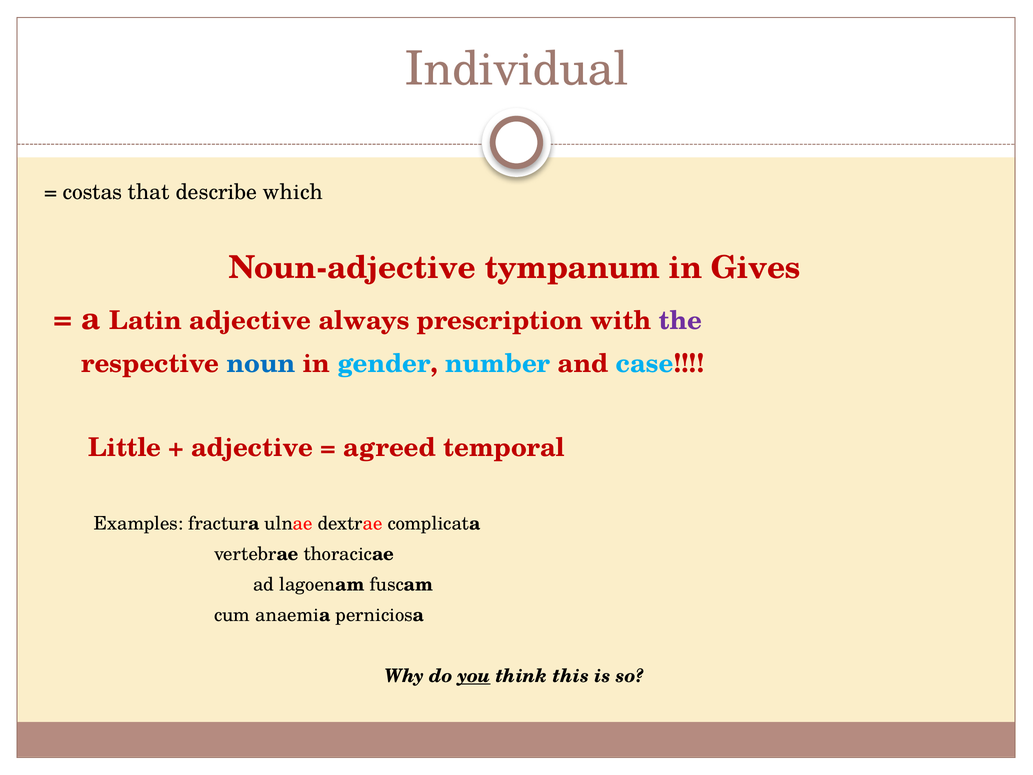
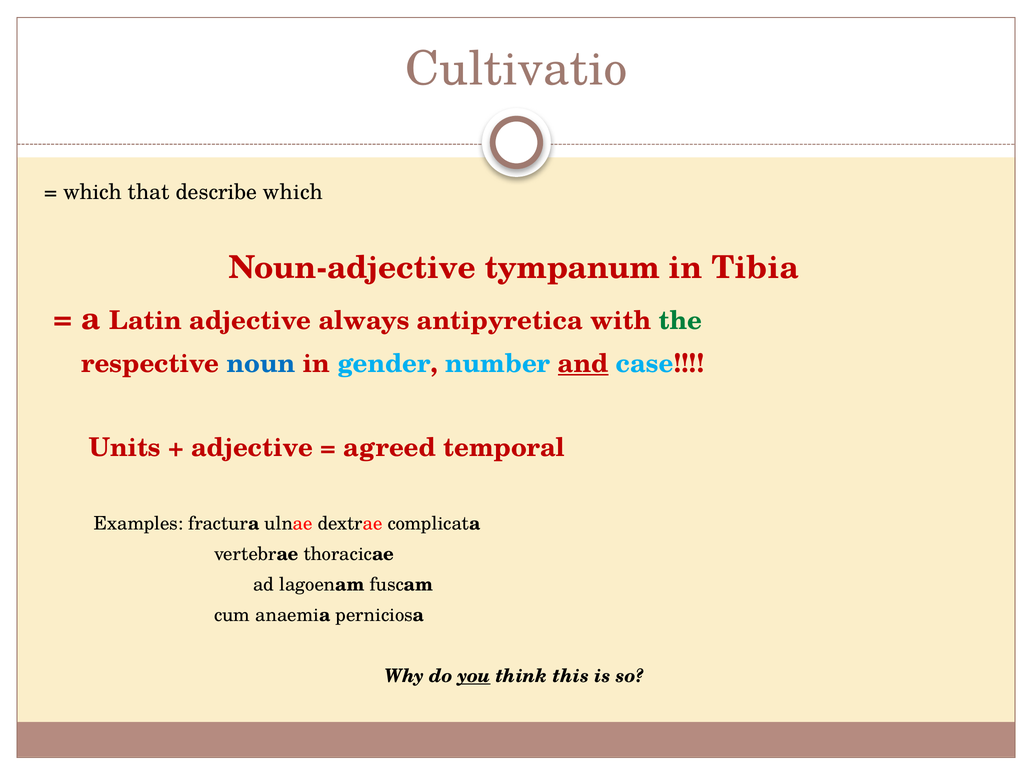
Individual: Individual -> Cultivatio
costas at (93, 192): costas -> which
Gives: Gives -> Tibia
prescription: prescription -> antipyretica
the colour: purple -> green
and underline: none -> present
Little: Little -> Units
